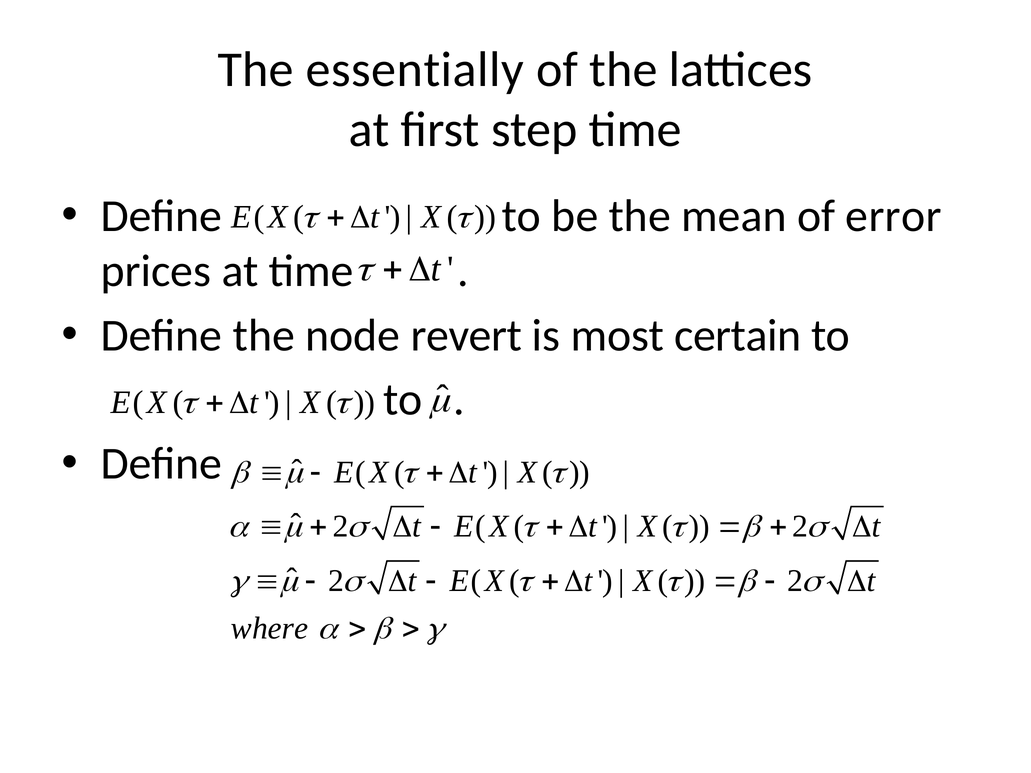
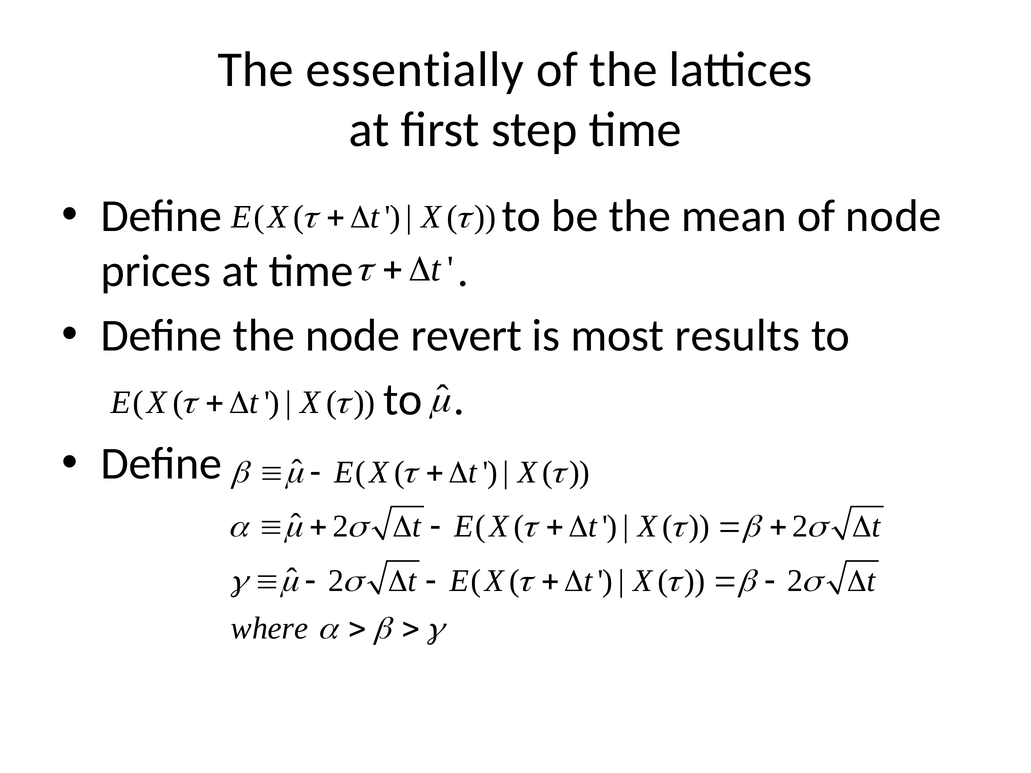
of error: error -> node
certain: certain -> results
